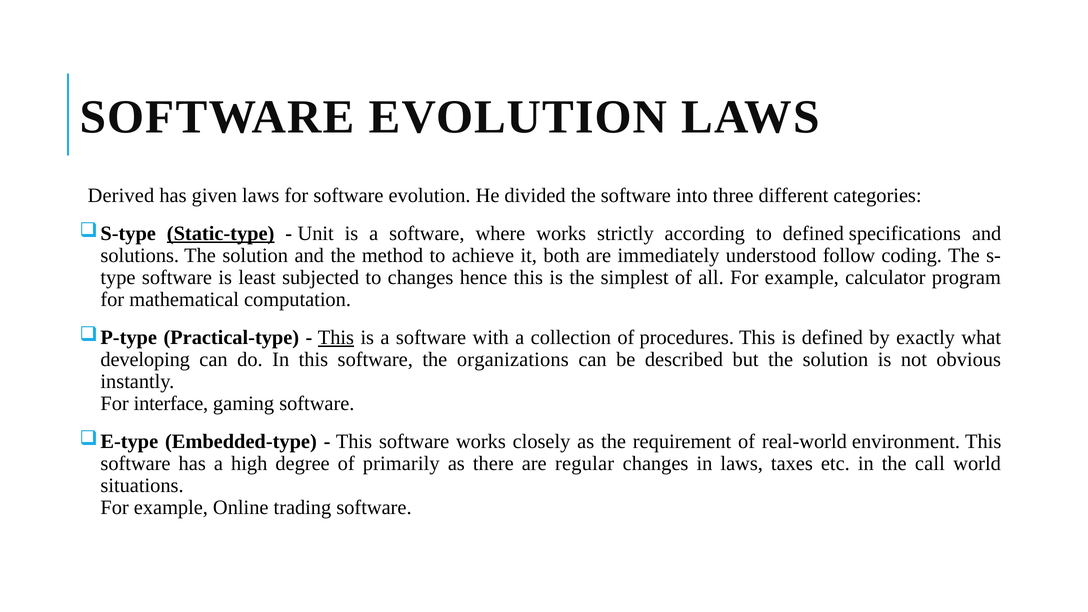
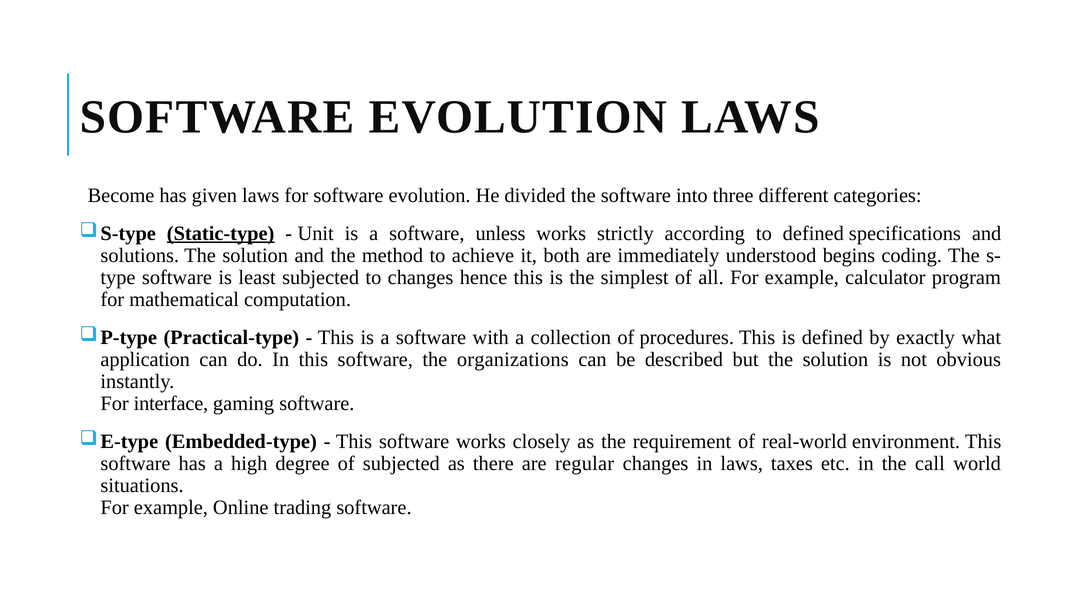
Derived: Derived -> Become
where: where -> unless
follow: follow -> begins
This at (336, 337) underline: present -> none
developing: developing -> application
of primarily: primarily -> subjected
